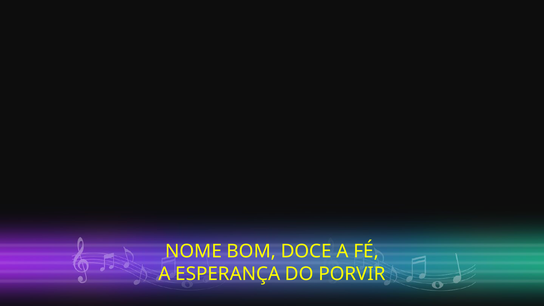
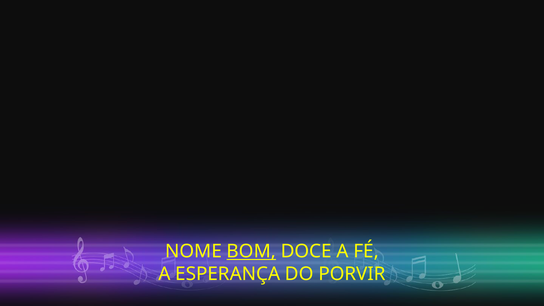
BOM underline: none -> present
